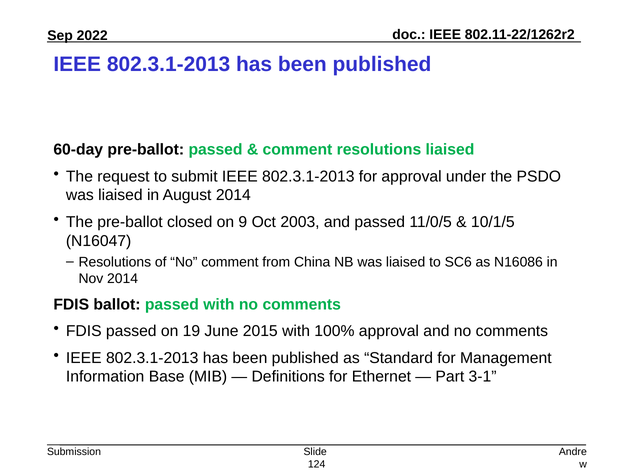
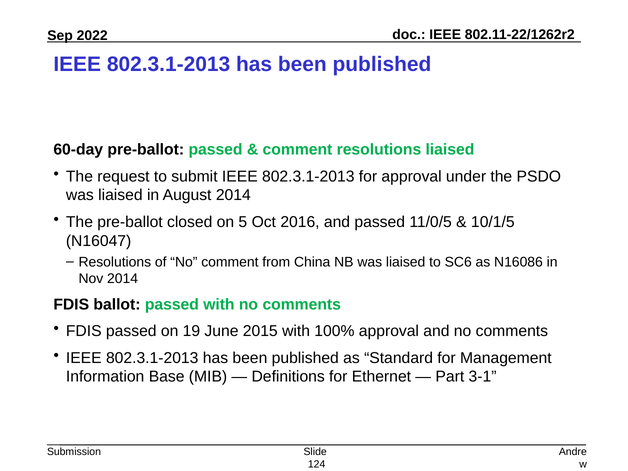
9: 9 -> 5
2003: 2003 -> 2016
